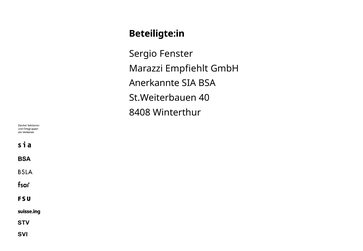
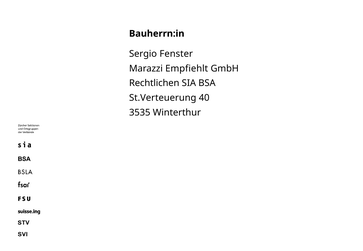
Beteiligte:in: Beteiligte:in -> Bauherrn:in
Anerkannte: Anerkannte -> Rechtlichen
St.Weiterbauen: St.Weiterbauen -> St.Verteuerung
8408: 8408 -> 3535
